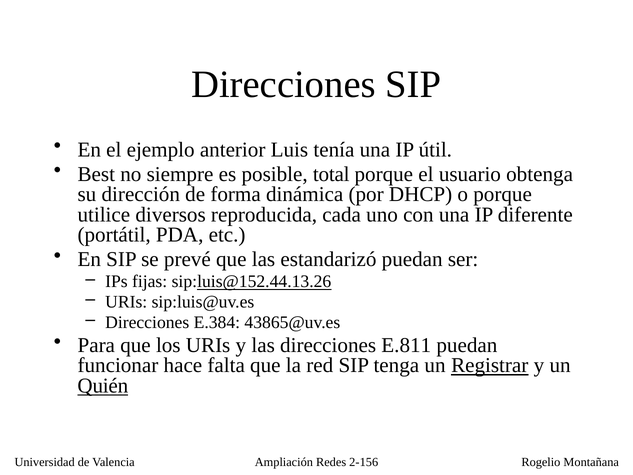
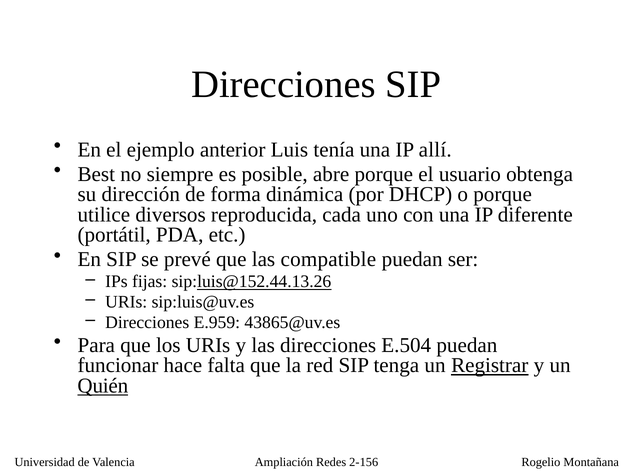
útil: útil -> allí
total: total -> abre
estandarizó: estandarizó -> compatible
E.384: E.384 -> E.959
E.811: E.811 -> E.504
